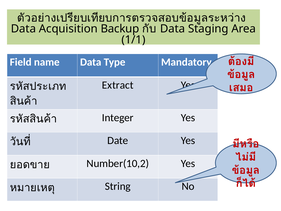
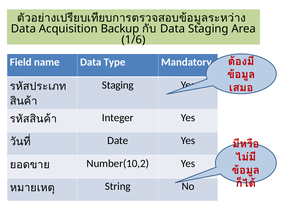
1/1: 1/1 -> 1/6
Extract at (118, 85): Extract -> Staging
